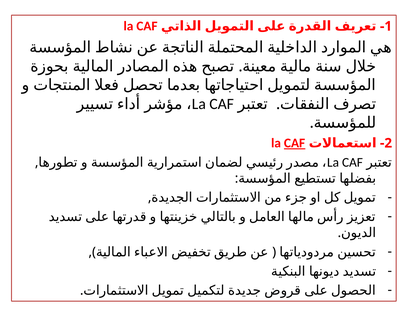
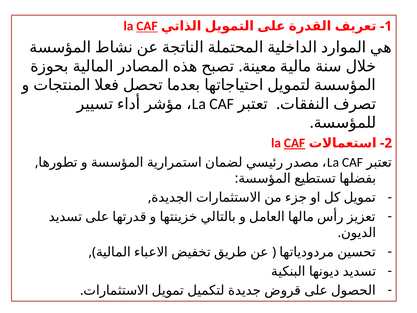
CAF at (147, 26) underline: none -> present
